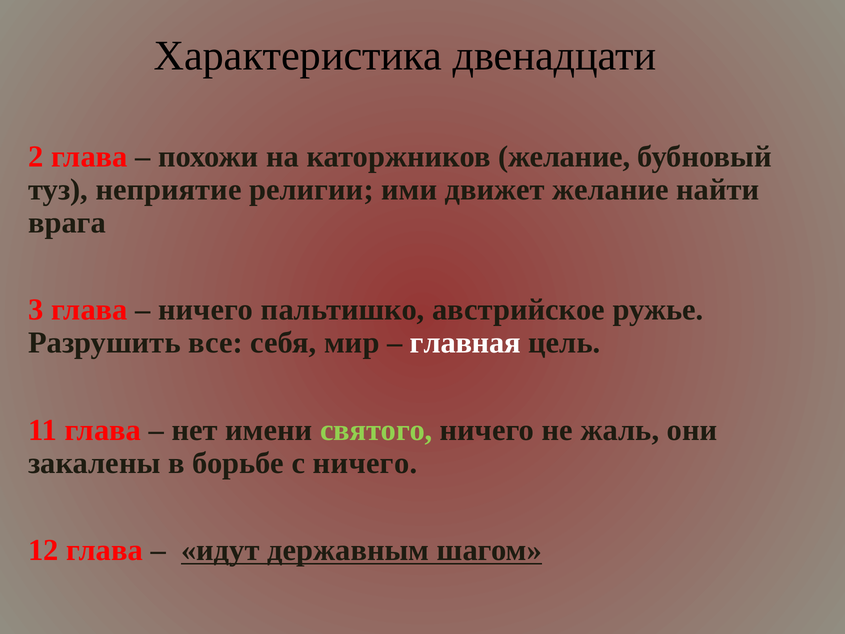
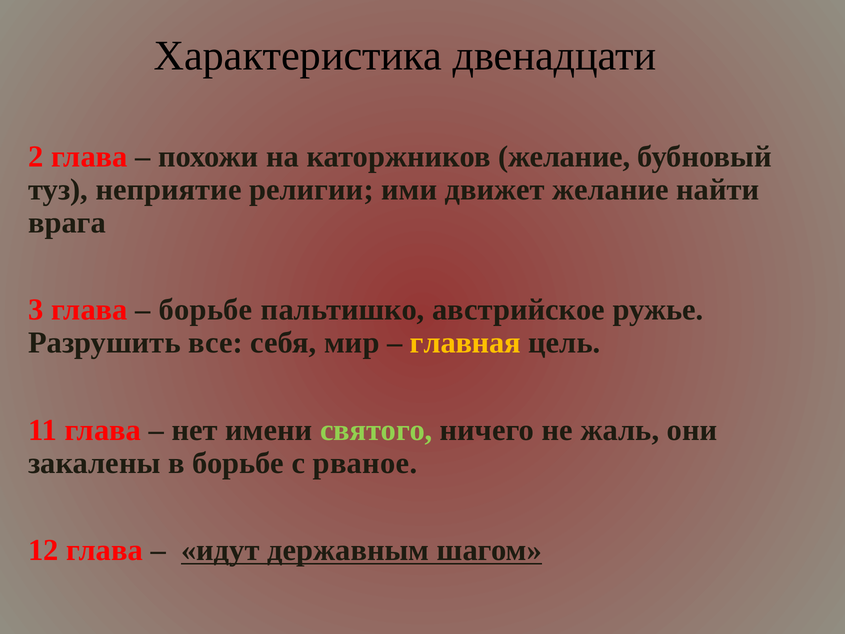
ничего at (206, 310): ничего -> борьбе
главная colour: white -> yellow
с ничего: ничего -> рваное
